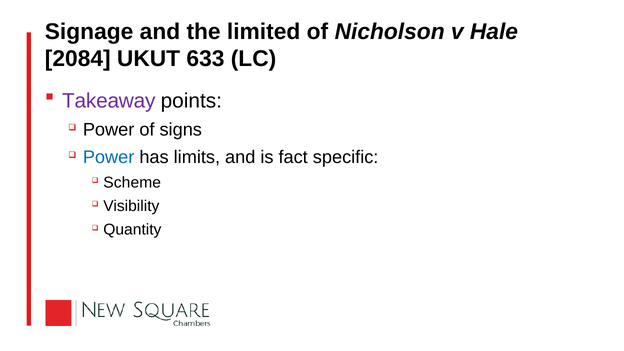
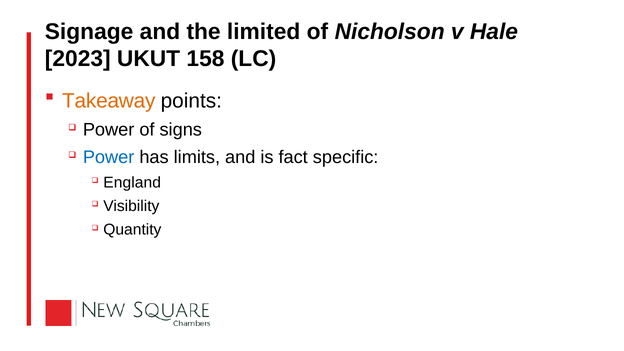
2084: 2084 -> 2023
633: 633 -> 158
Takeaway colour: purple -> orange
Scheme: Scheme -> England
